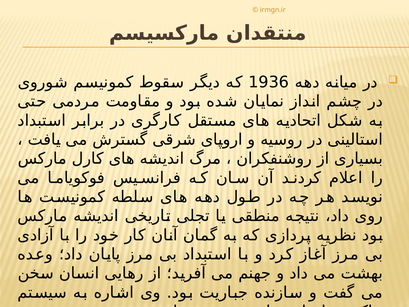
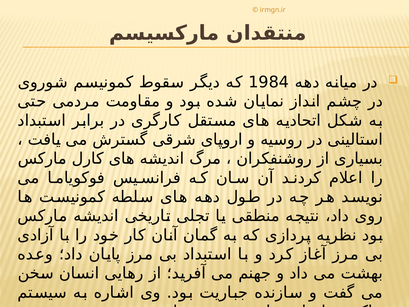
1936: 1936 -> 1984
